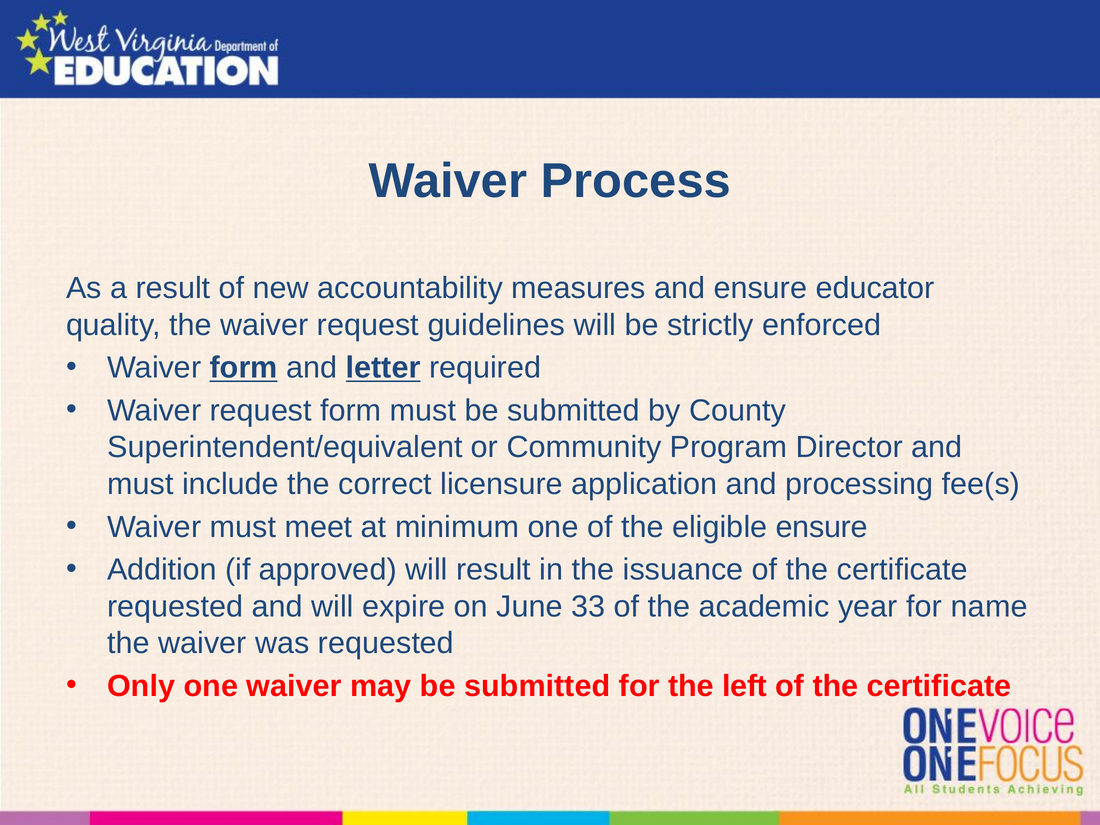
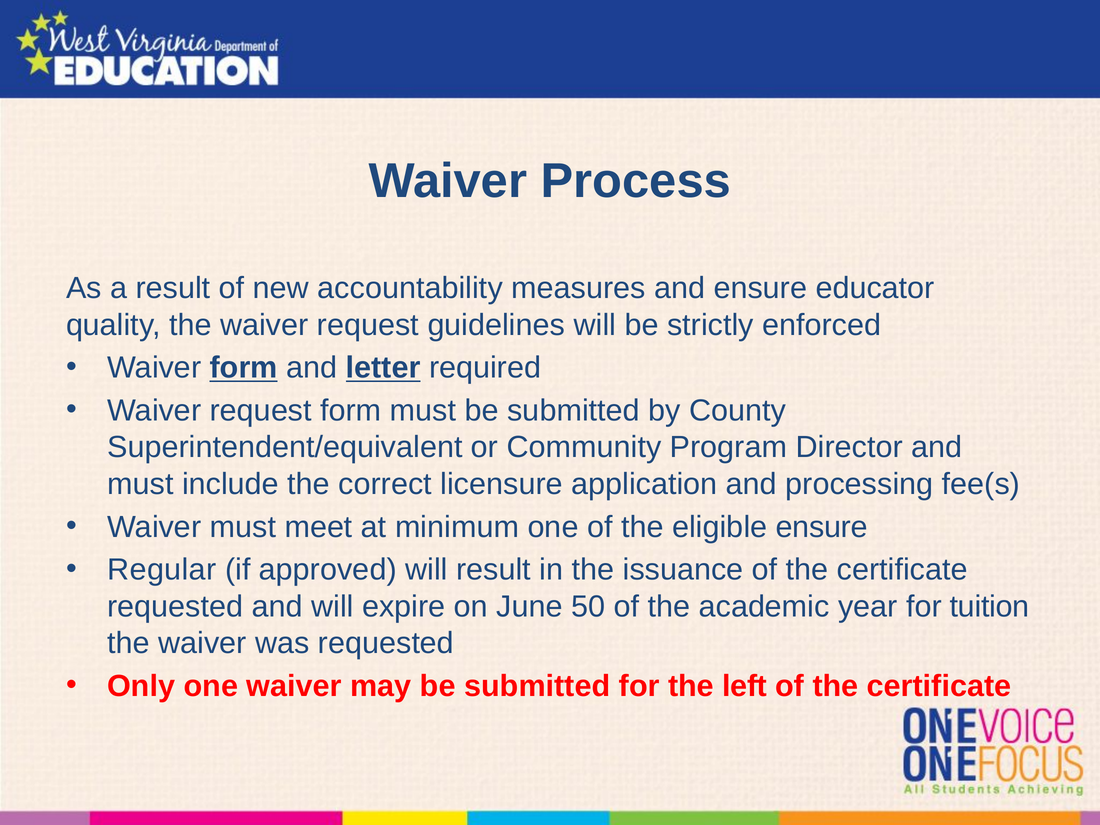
Addition: Addition -> Regular
33: 33 -> 50
name: name -> tuition
